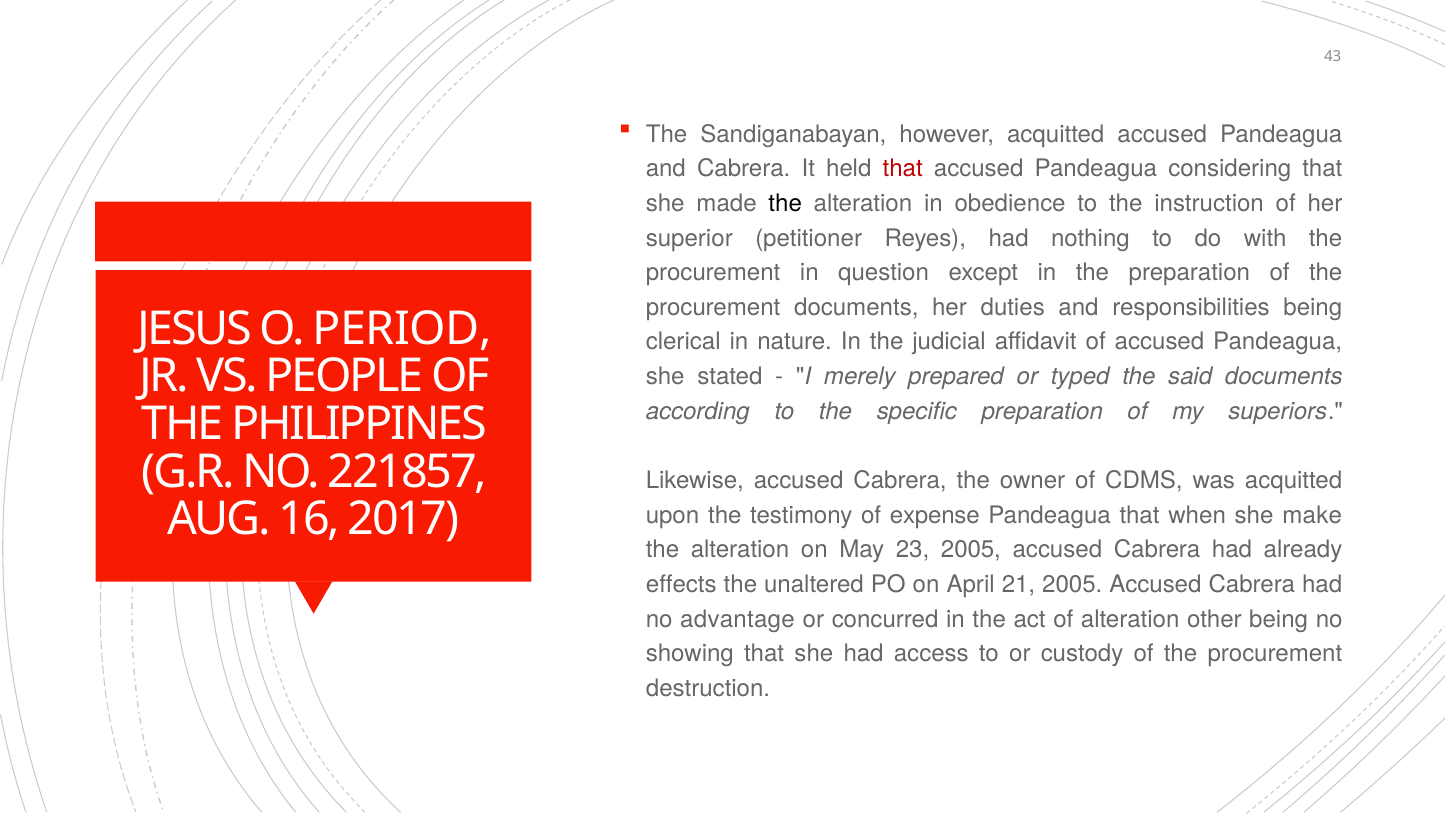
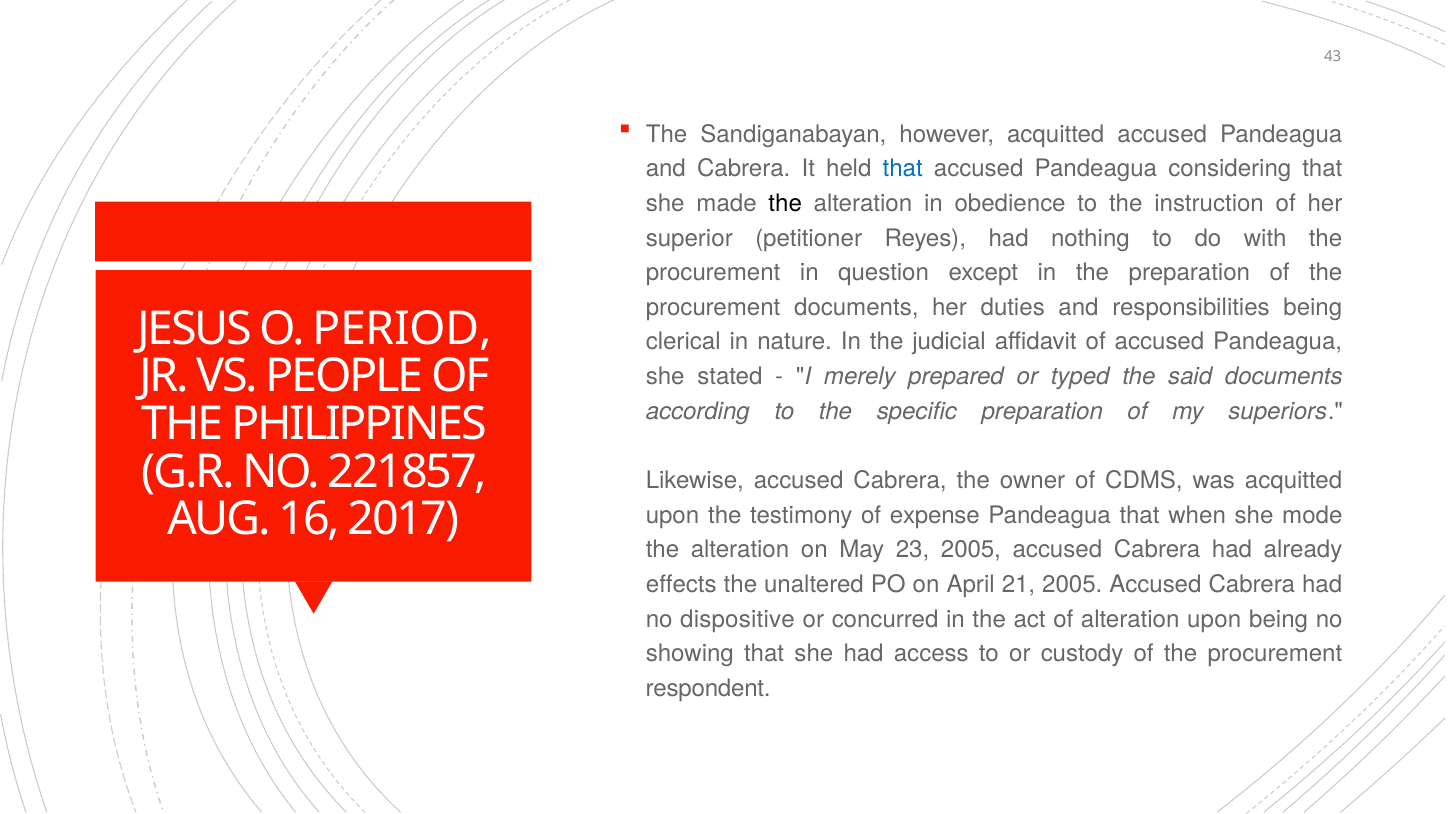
that at (903, 169) colour: red -> blue
make: make -> mode
advantage: advantage -> dispositive
alteration other: other -> upon
destruction: destruction -> respondent
